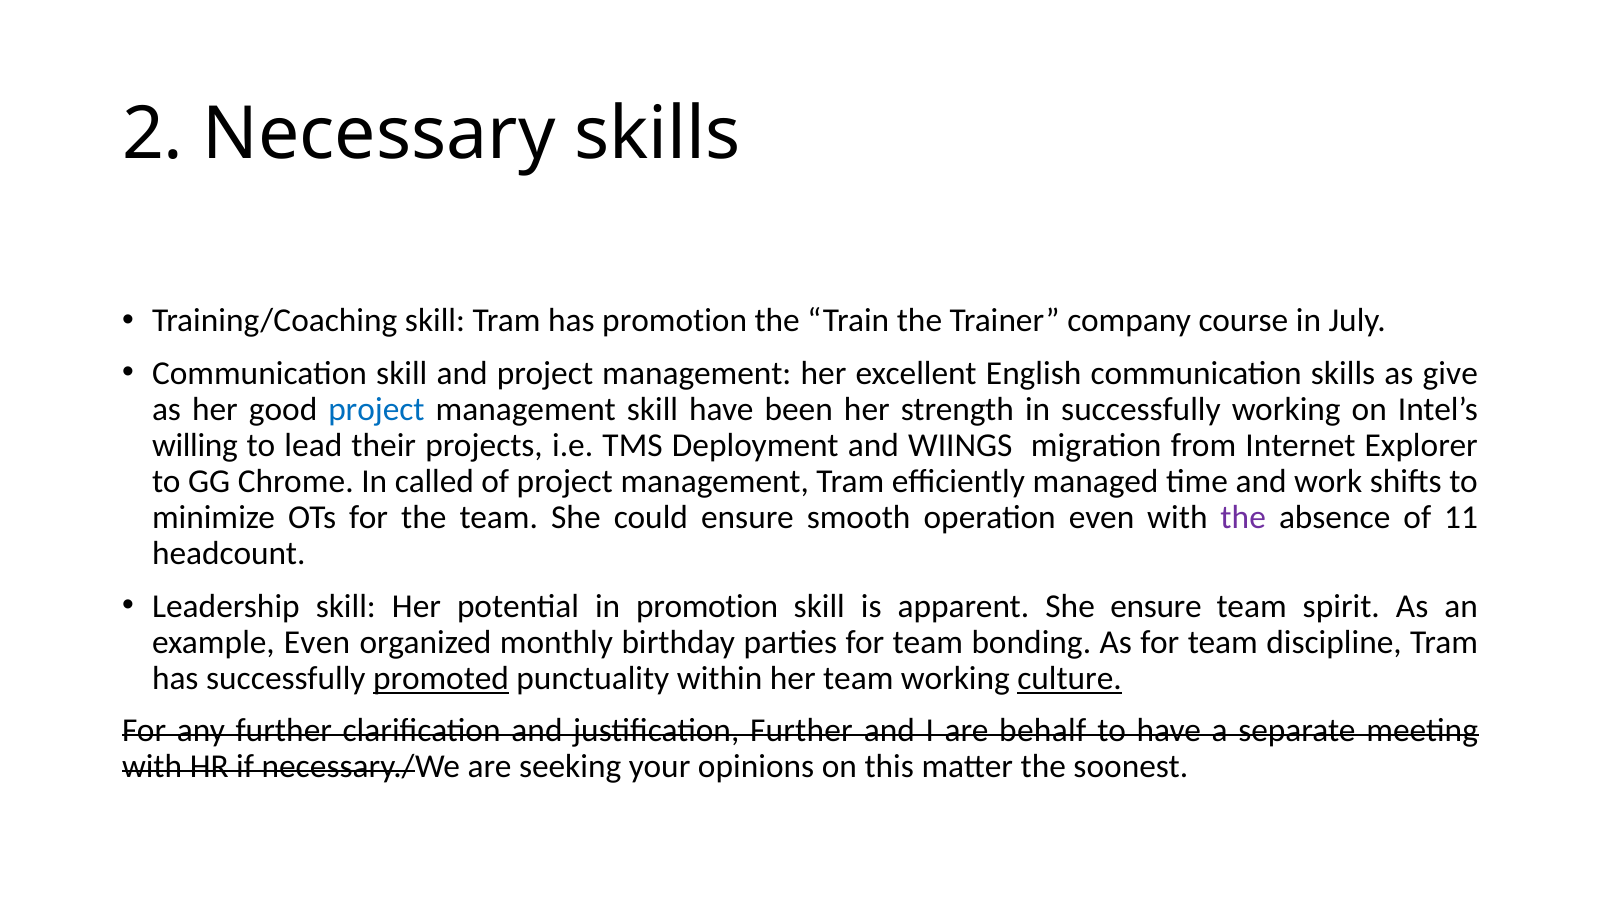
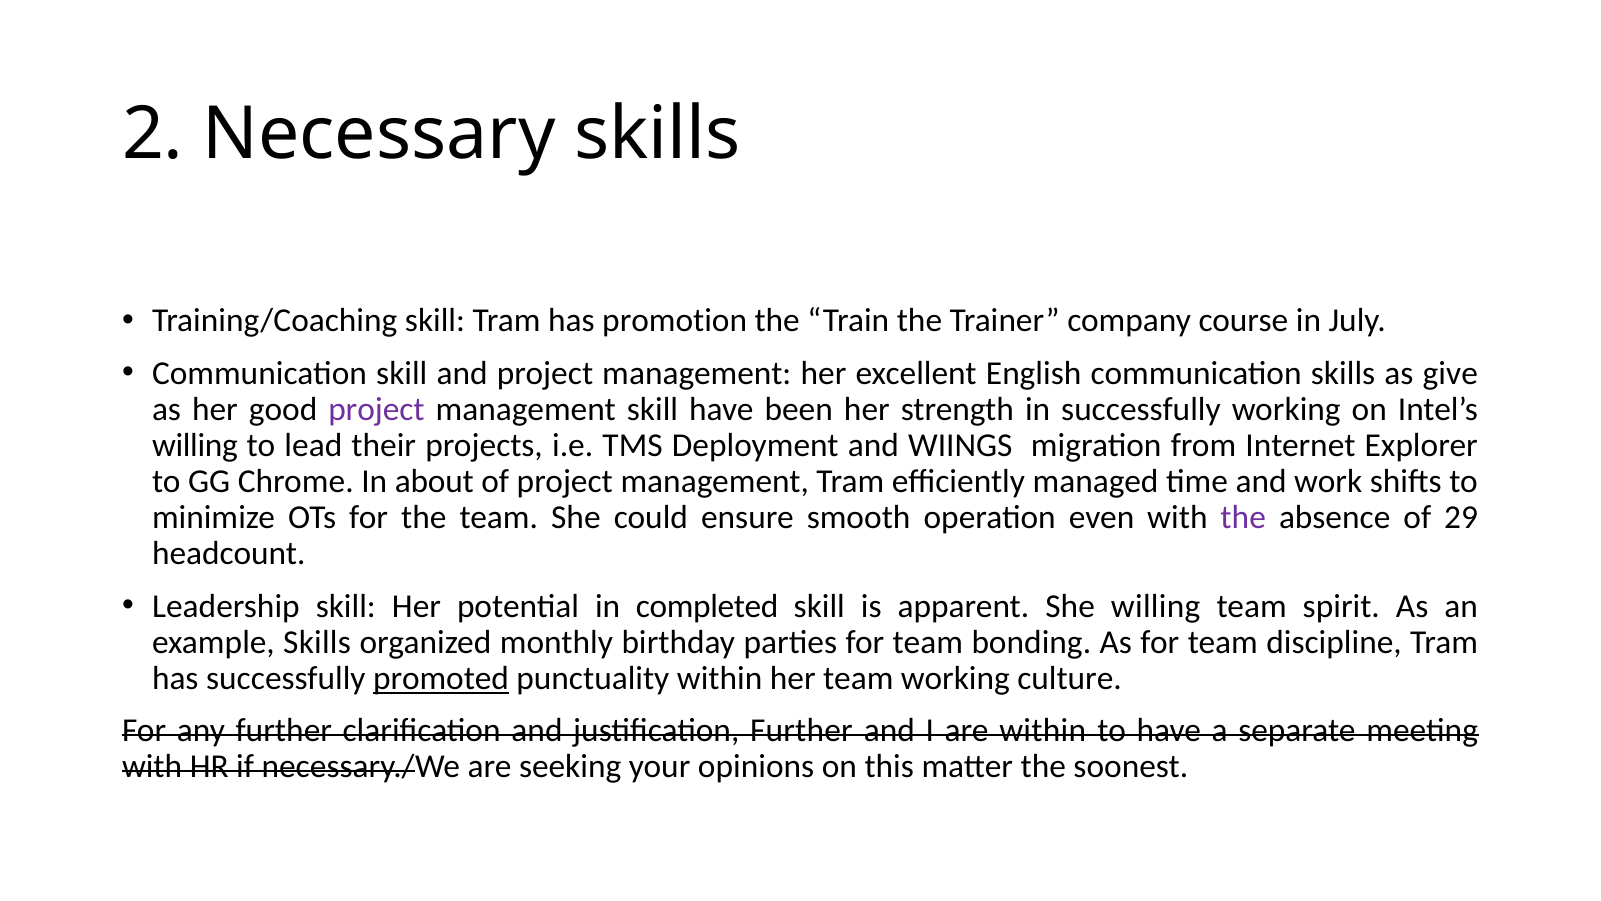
project at (376, 409) colour: blue -> purple
called: called -> about
11: 11 -> 29
in promotion: promotion -> completed
She ensure: ensure -> willing
example Even: Even -> Skills
culture underline: present -> none
are behalf: behalf -> within
